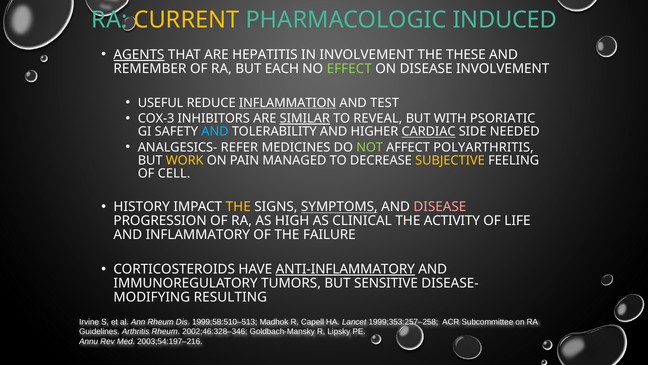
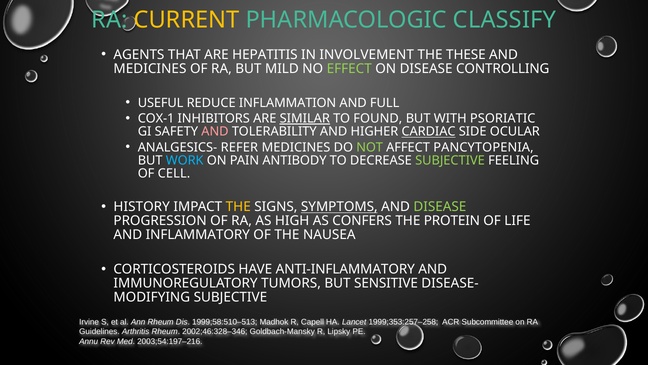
INDUCED: INDUCED -> CLASSIFY
AGENTS underline: present -> none
REMEMBER at (150, 68): REMEMBER -> MEDICINES
EACH: EACH -> MILD
DISEASE INVOLVEMENT: INVOLVEMENT -> CONTROLLING
INFLAMMATION underline: present -> none
TEST: TEST -> FULL
COX-3: COX-3 -> COX-1
REVEAL: REVEAL -> FOUND
AND at (215, 131) colour: light blue -> pink
NEEDED: NEEDED -> OCULAR
POLYARTHRITIS: POLYARTHRITIS -> PANCYTOPENIA
WORK colour: yellow -> light blue
MANAGED: MANAGED -> ANTIBODY
SUBJECTIVE at (450, 160) colour: yellow -> light green
DISEASE at (440, 207) colour: pink -> light green
CLINICAL: CLINICAL -> CONFERS
ACTIVITY: ACTIVITY -> PROTEIN
FAILURE: FAILURE -> NAUSEA
ANTI-INFLAMMATORY underline: present -> none
RESULTING at (230, 297): RESULTING -> SUBJECTIVE
